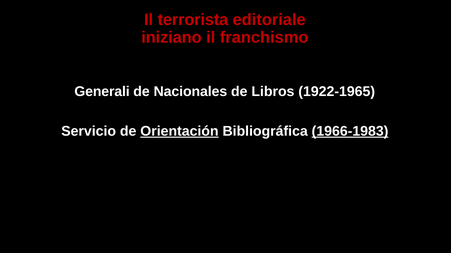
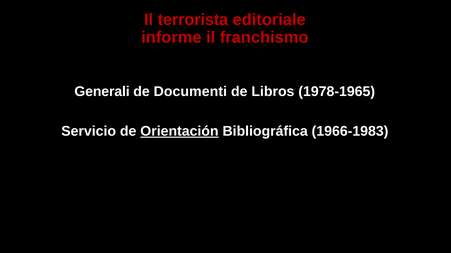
iniziano: iniziano -> informe
Nacionales: Nacionales -> Documenti
1922-1965: 1922-1965 -> 1978-1965
1966-1983 underline: present -> none
